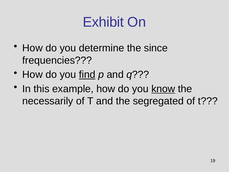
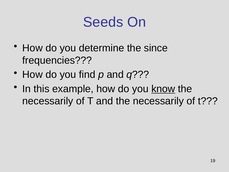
Exhibit: Exhibit -> Seeds
find underline: present -> none
and the segregated: segregated -> necessarily
